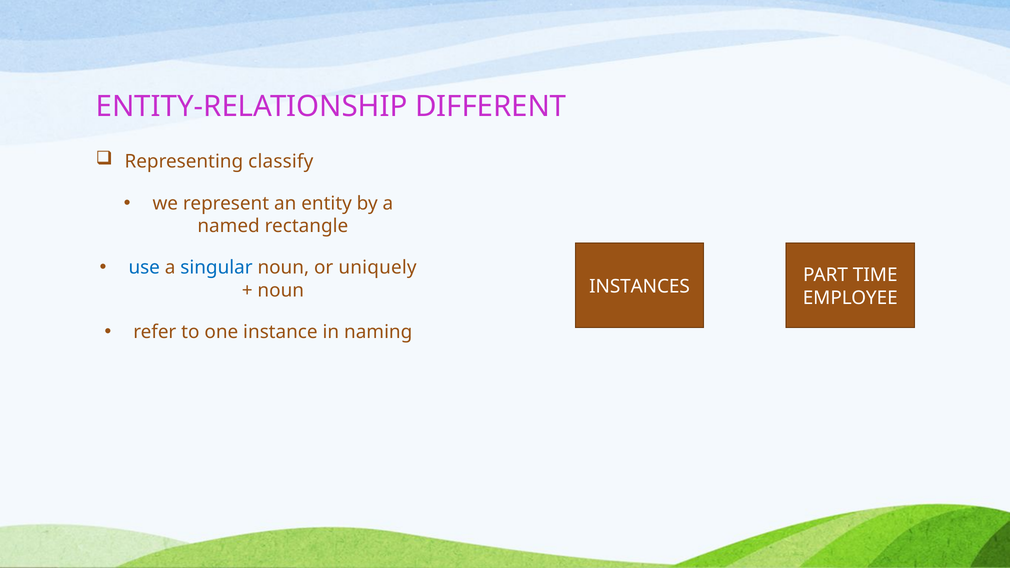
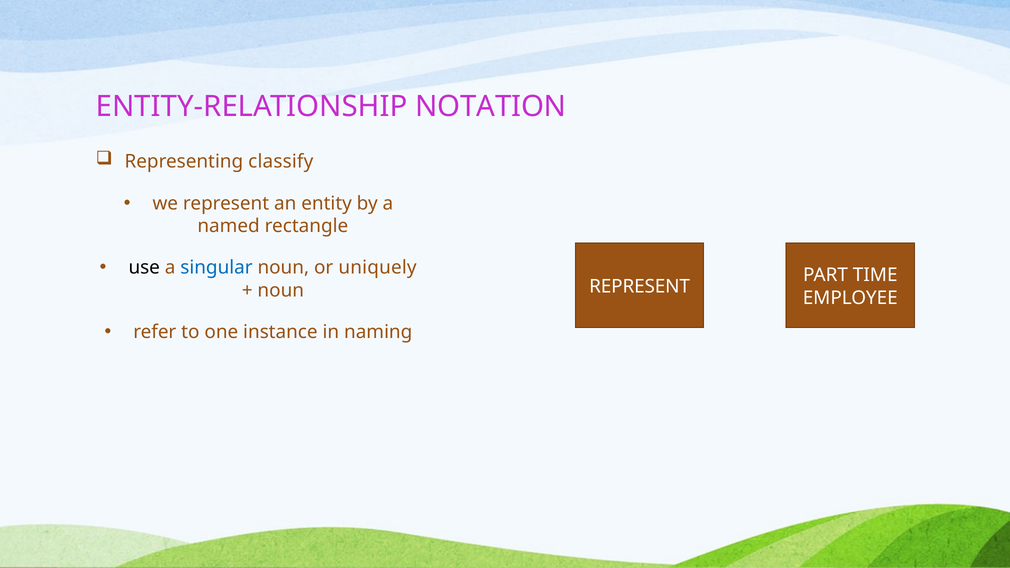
DIFFERENT: DIFFERENT -> NOTATION
use colour: blue -> black
INSTANCES at (640, 287): INSTANCES -> REPRESENT
